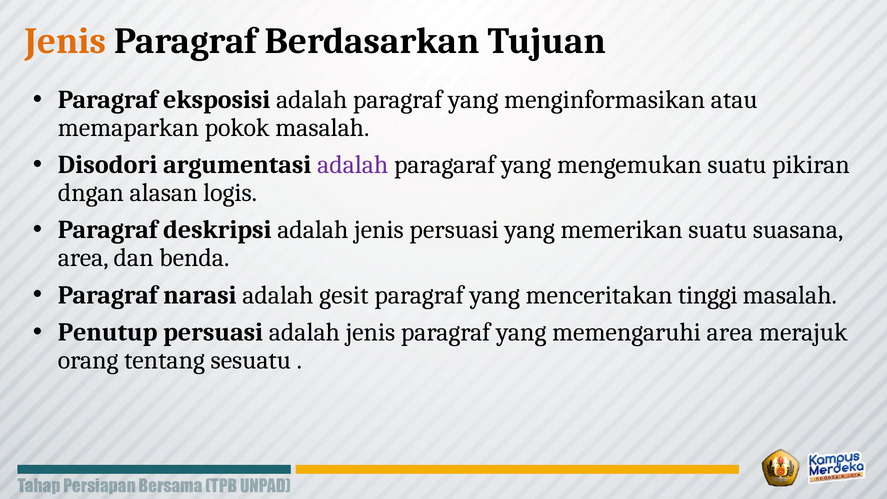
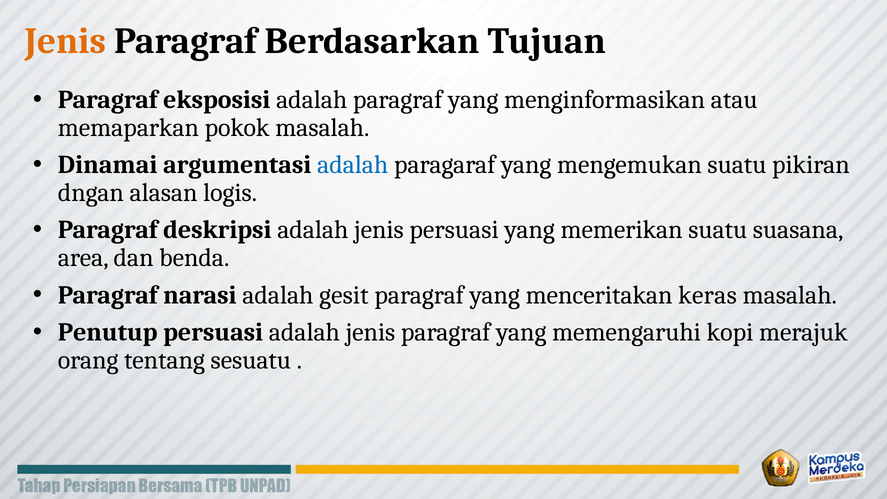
Disodori: Disodori -> Dinamai
adalah at (353, 165) colour: purple -> blue
tinggi: tinggi -> keras
memengaruhi area: area -> kopi
